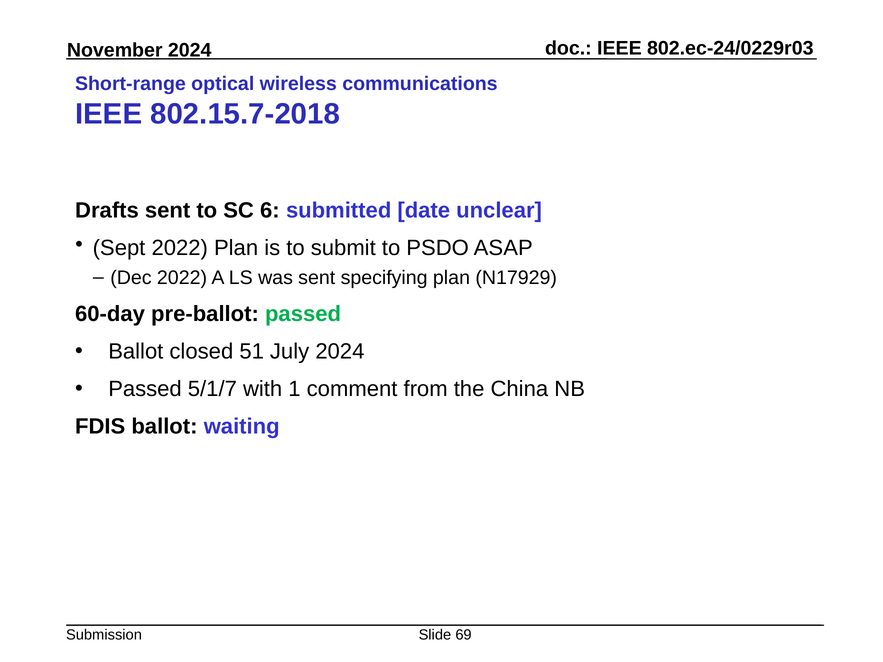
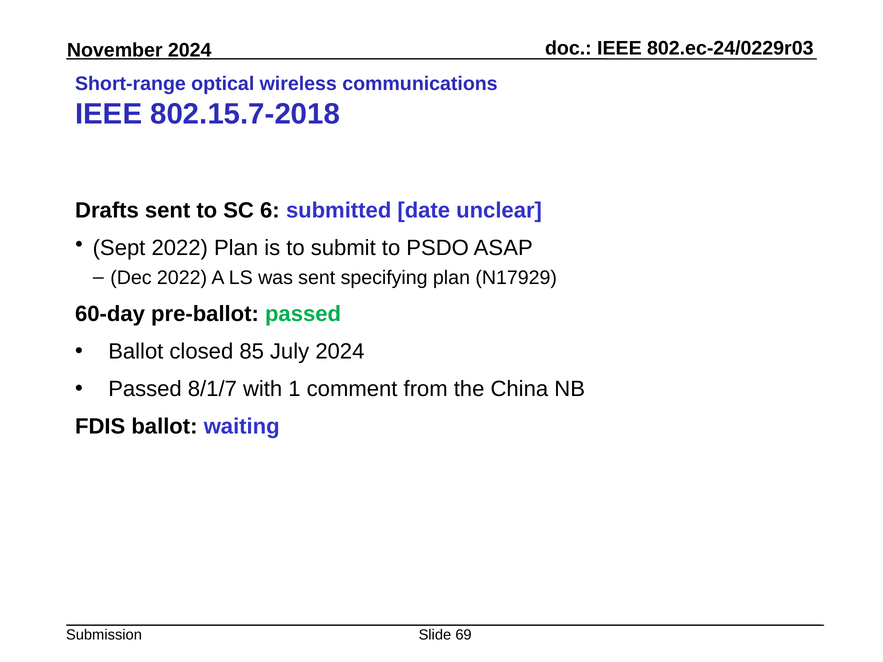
51: 51 -> 85
5/1/7: 5/1/7 -> 8/1/7
